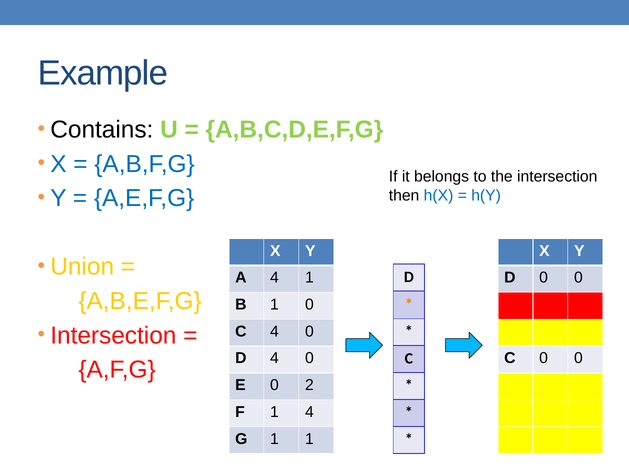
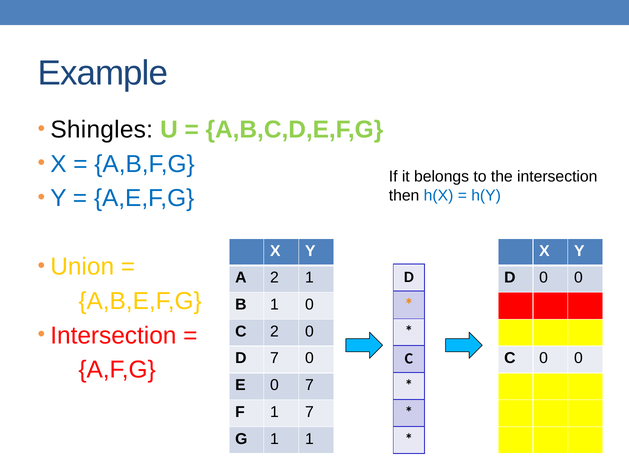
Contains: Contains -> Shingles
A 4: 4 -> 2
C 4: 4 -> 2
D 4: 4 -> 7
0 2: 2 -> 7
1 4: 4 -> 7
